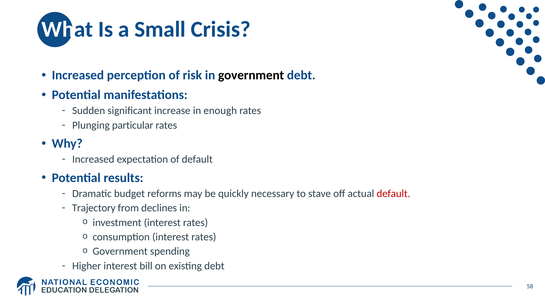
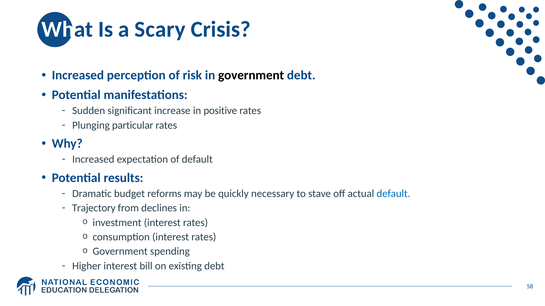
Small: Small -> Scary
enough: enough -> positive
default at (393, 194) colour: red -> blue
